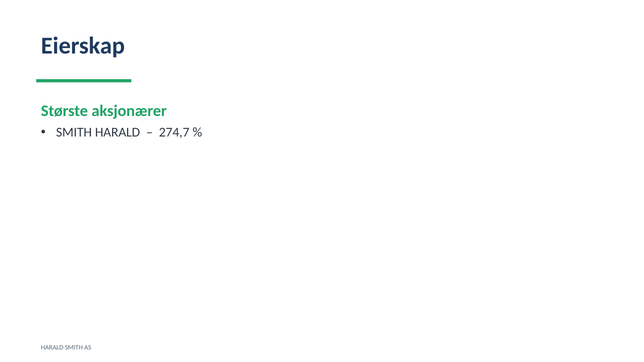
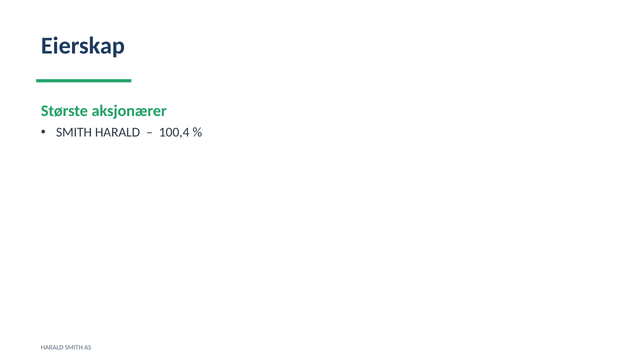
274,7: 274,7 -> 100,4
